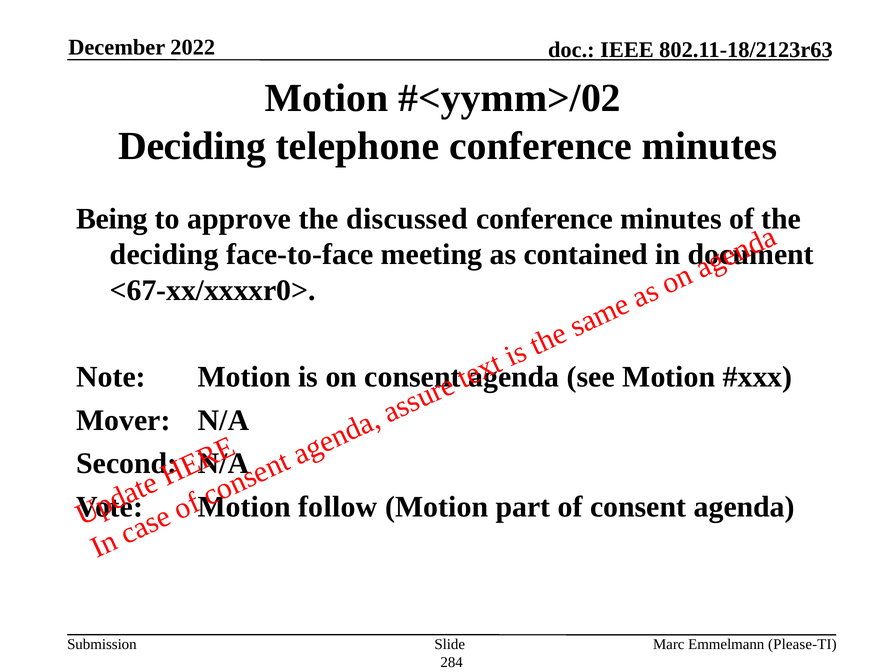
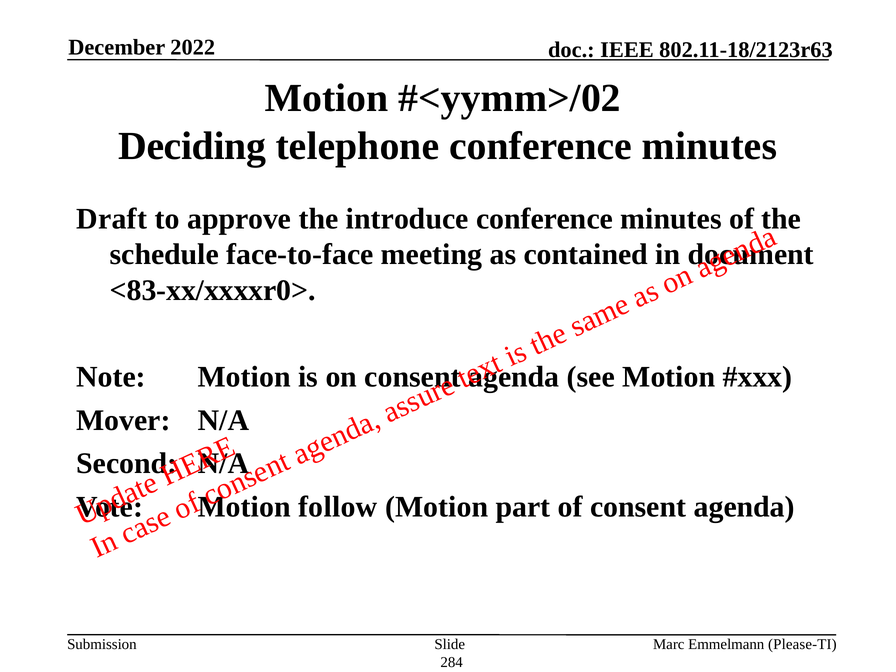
Being: Being -> Draft
discussed: discussed -> introduce
deciding at (164, 254): deciding -> schedule
<67-xx/xxxxr0>: <67-xx/xxxxr0> -> <83-xx/xxxxr0>
